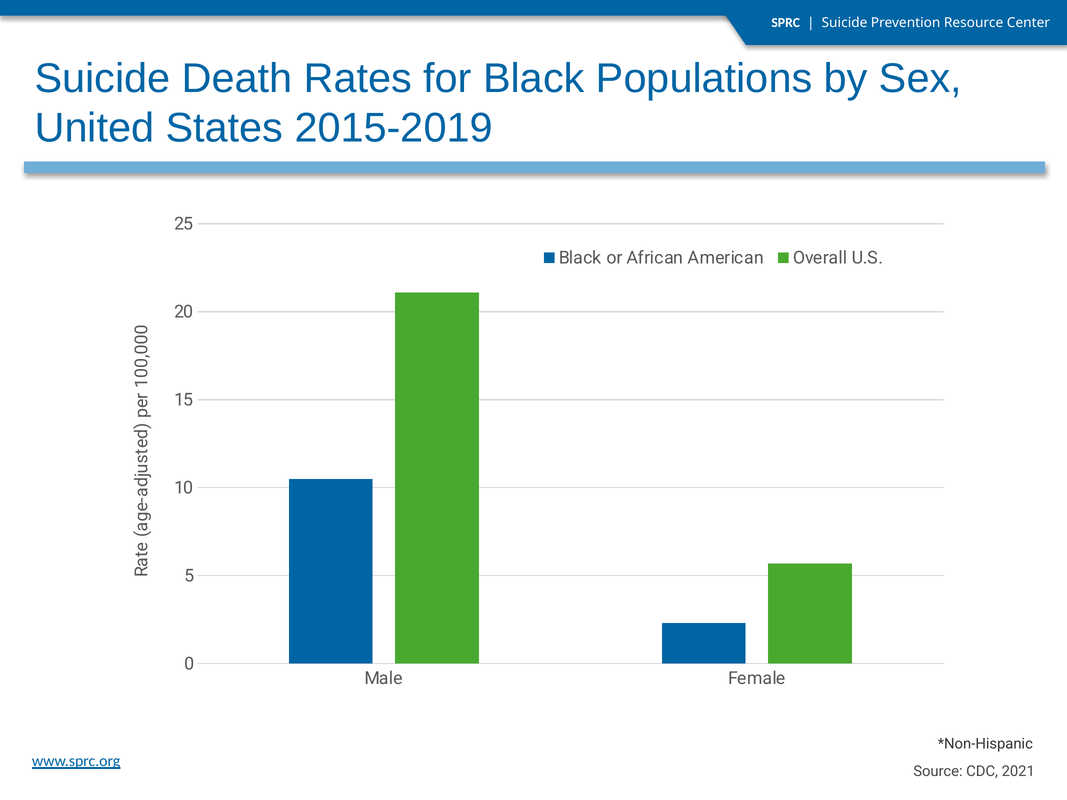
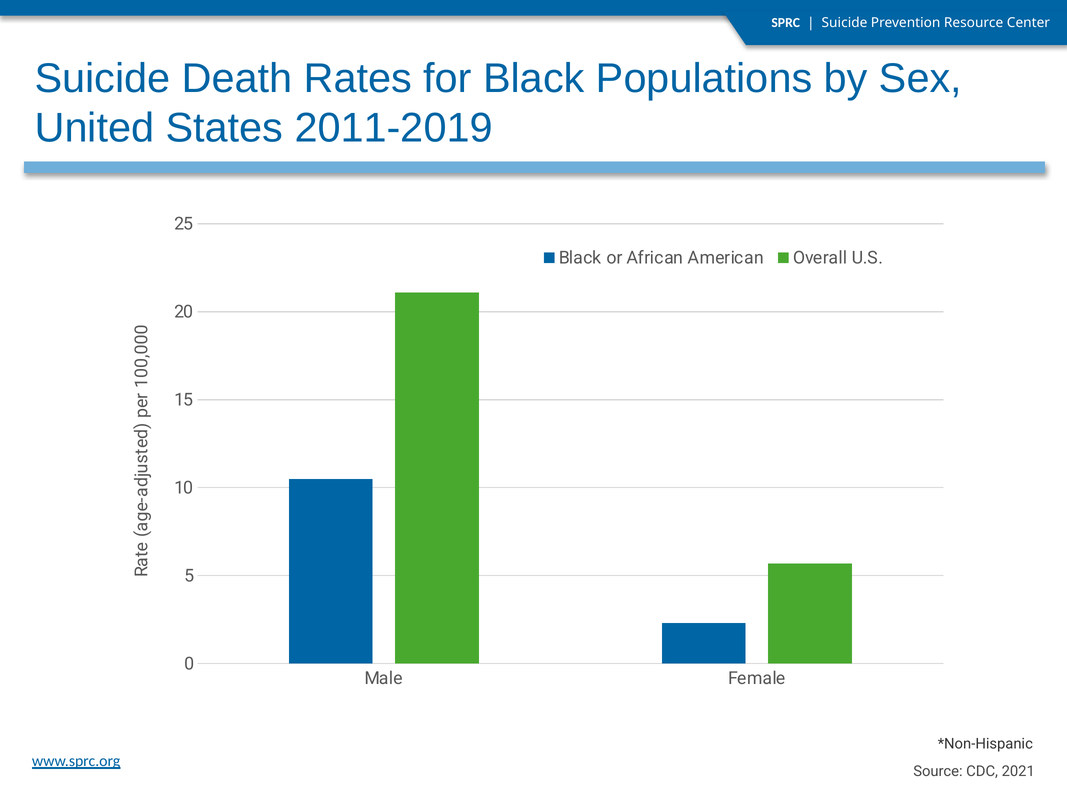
2015-2019: 2015-2019 -> 2011-2019
